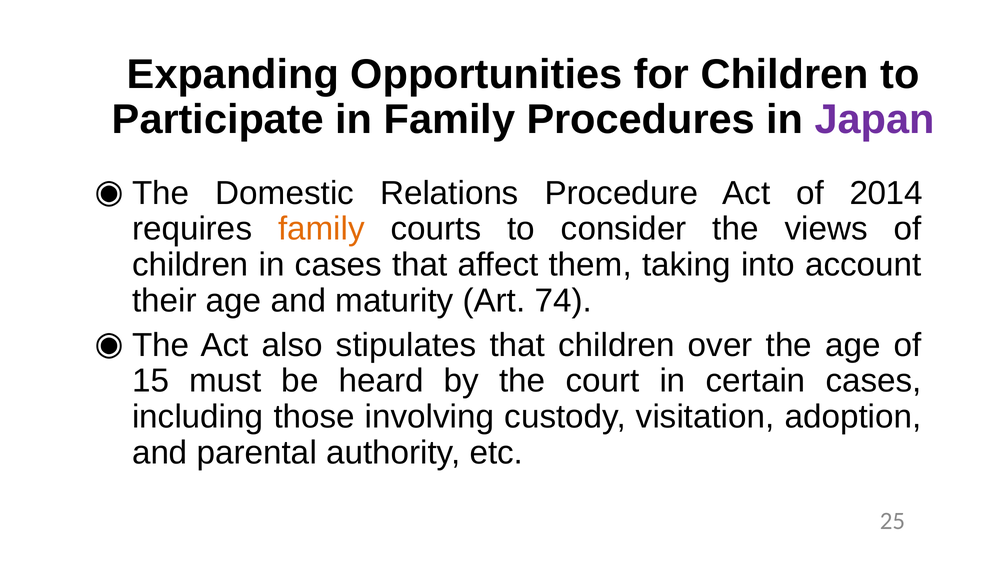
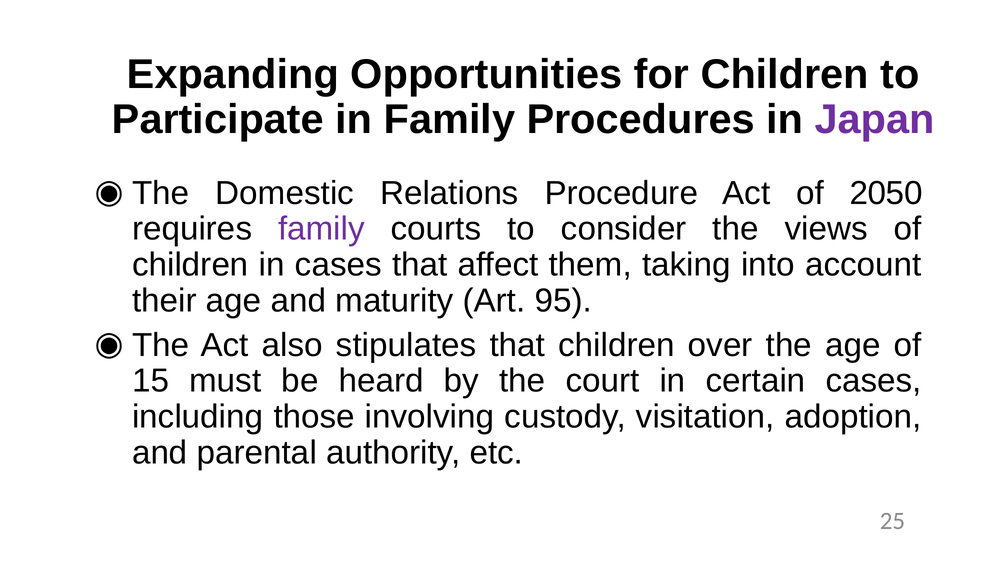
2014: 2014 -> 2050
family at (321, 229) colour: orange -> purple
74: 74 -> 95
